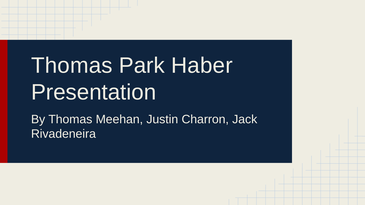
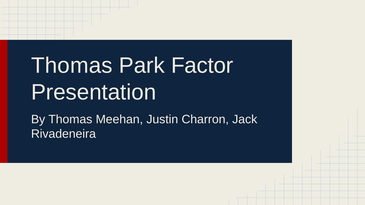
Haber: Haber -> Factor
